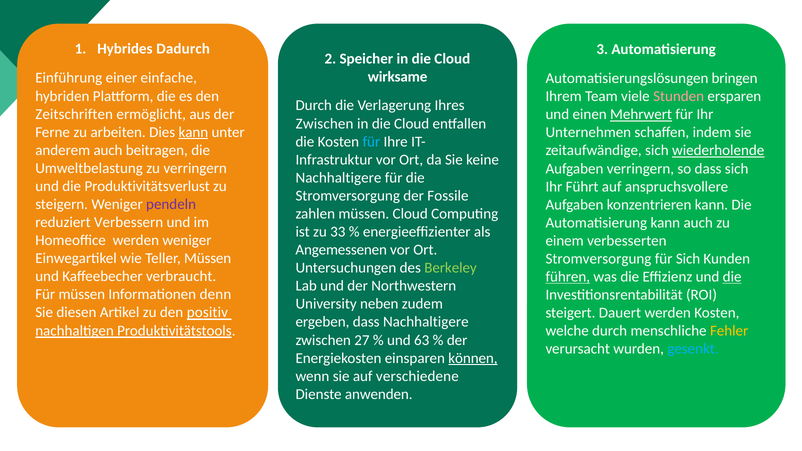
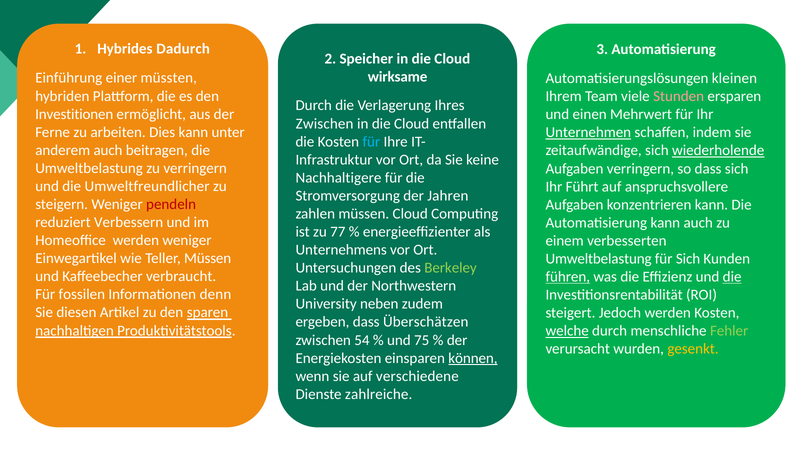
einfache: einfache -> müssten
bringen: bringen -> kleinen
Zeitschriften: Zeitschriften -> Investitionen
Mehrwert underline: present -> none
kann at (193, 132) underline: present -> none
Unternehmen underline: none -> present
Produktivitätsverlust: Produktivitätsverlust -> Umweltfreundlicher
Fossile: Fossile -> Jahren
pendeln colour: purple -> red
33: 33 -> 77
Angemessenen: Angemessenen -> Unternehmens
Stromversorgung at (598, 259): Stromversorgung -> Umweltbelastung
Für müssen: müssen -> fossilen
positiv: positiv -> sparen
Dauert: Dauert -> Jedoch
dass Nachhaltigere: Nachhaltigere -> Überschätzen
welche underline: none -> present
Fehler colour: yellow -> light green
27: 27 -> 54
63: 63 -> 75
gesenkt colour: light blue -> yellow
anwenden: anwenden -> zahlreiche
